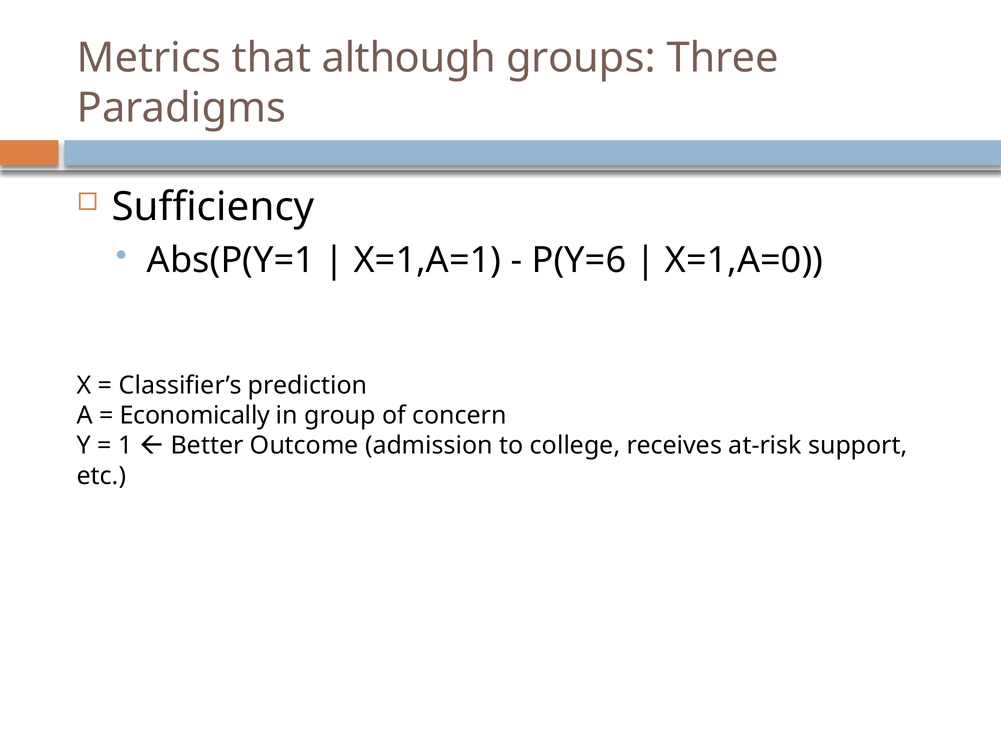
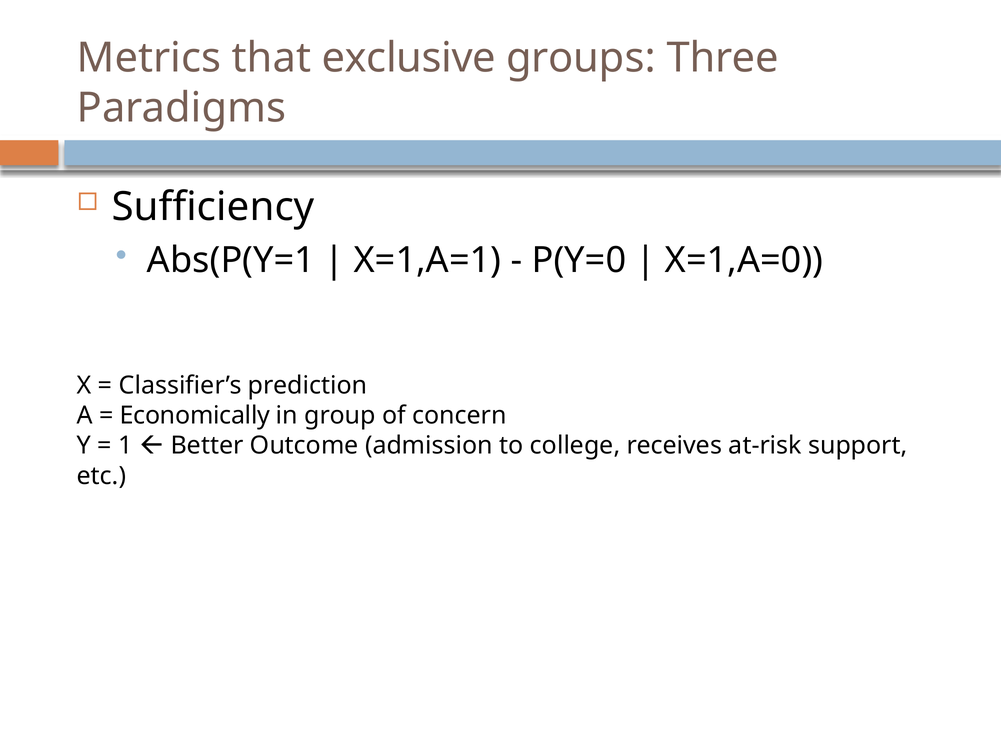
although: although -> exclusive
P(Y=6: P(Y=6 -> P(Y=0
